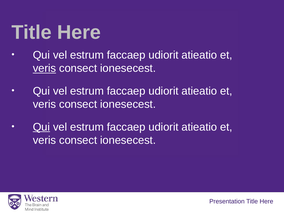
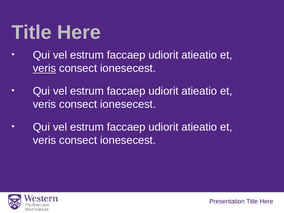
Qui at (41, 127) underline: present -> none
